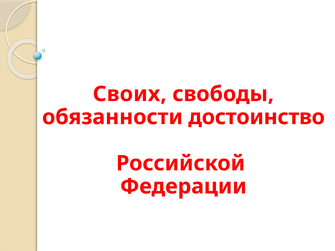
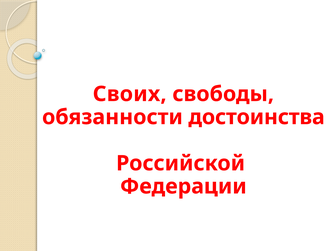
достоинство: достоинство -> достоинства
